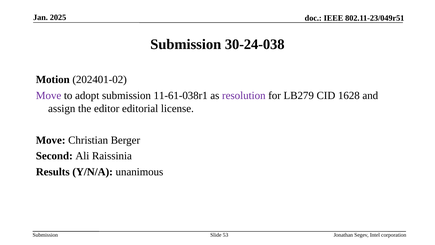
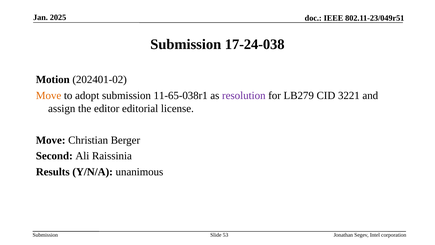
30-24-038: 30-24-038 -> 17-24-038
Move at (49, 95) colour: purple -> orange
11-61-038r1: 11-61-038r1 -> 11-65-038r1
1628: 1628 -> 3221
